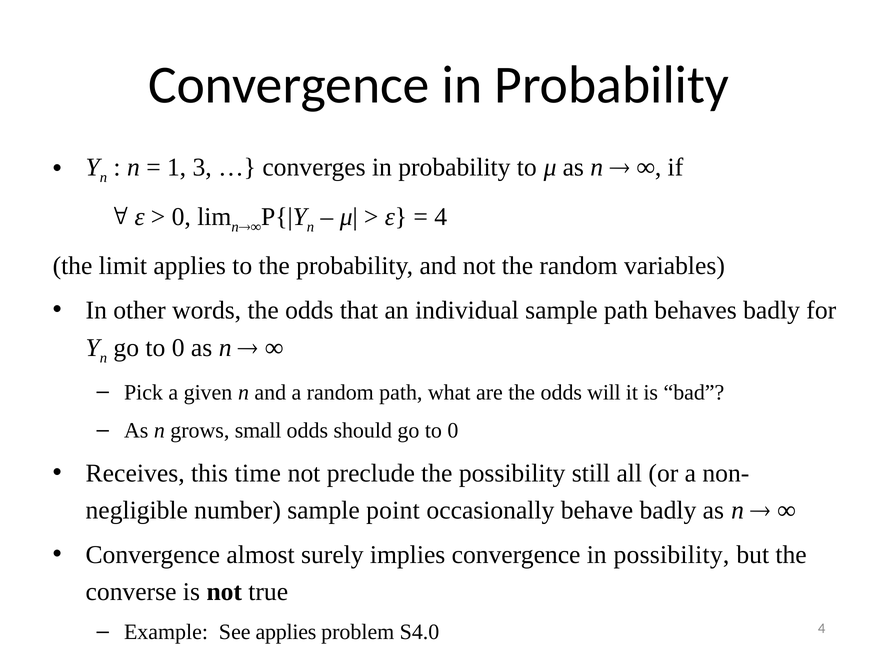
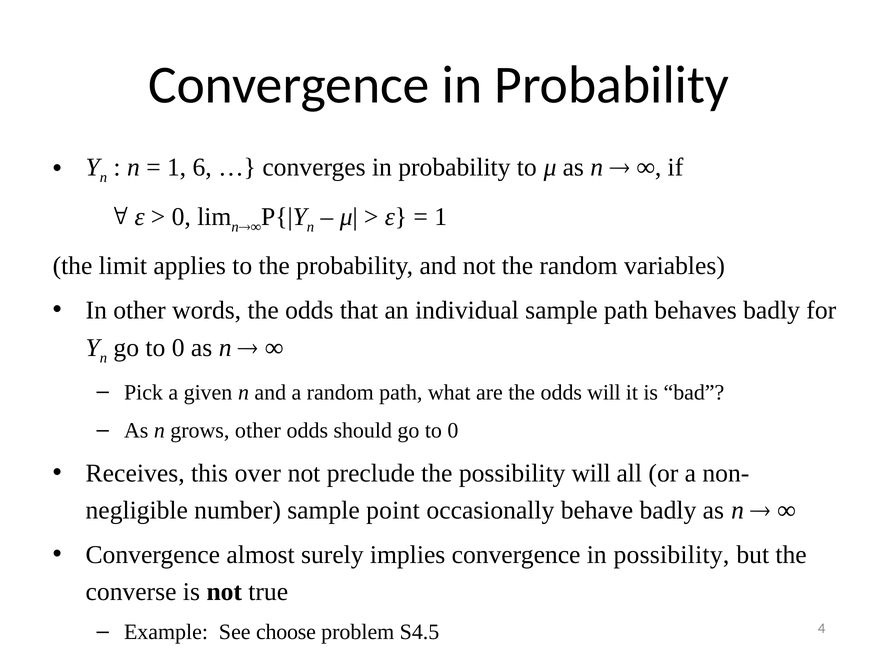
3: 3 -> 6
4 at (441, 217): 4 -> 1
grows small: small -> other
time: time -> over
possibility still: still -> will
See applies: applies -> choose
S4.0: S4.0 -> S4.5
